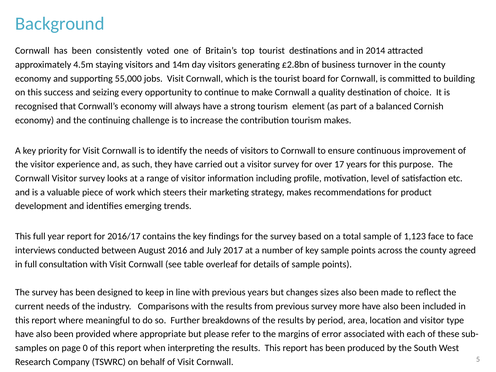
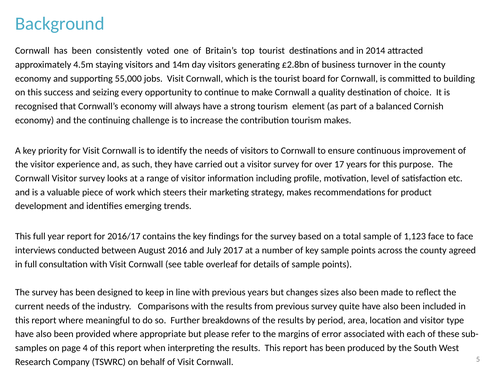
more: more -> quite
0: 0 -> 4
